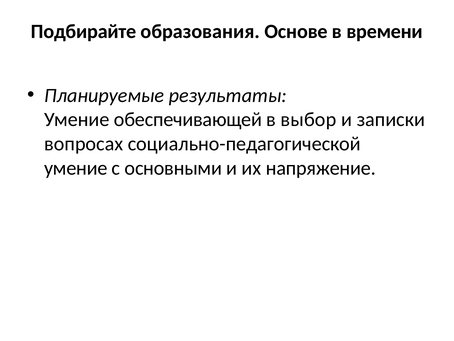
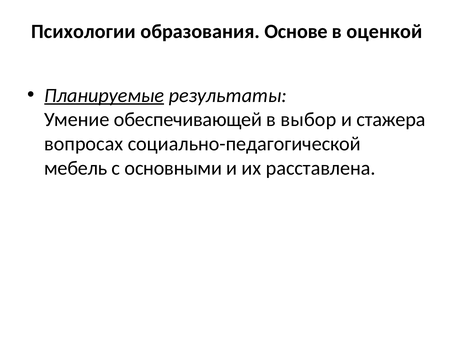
Подбирайте: Подбирайте -> Психологии
времени: времени -> оценкой
Планируемые underline: none -> present
записки: записки -> стажера
умение at (76, 168): умение -> мебель
напряжение: напряжение -> расставлена
